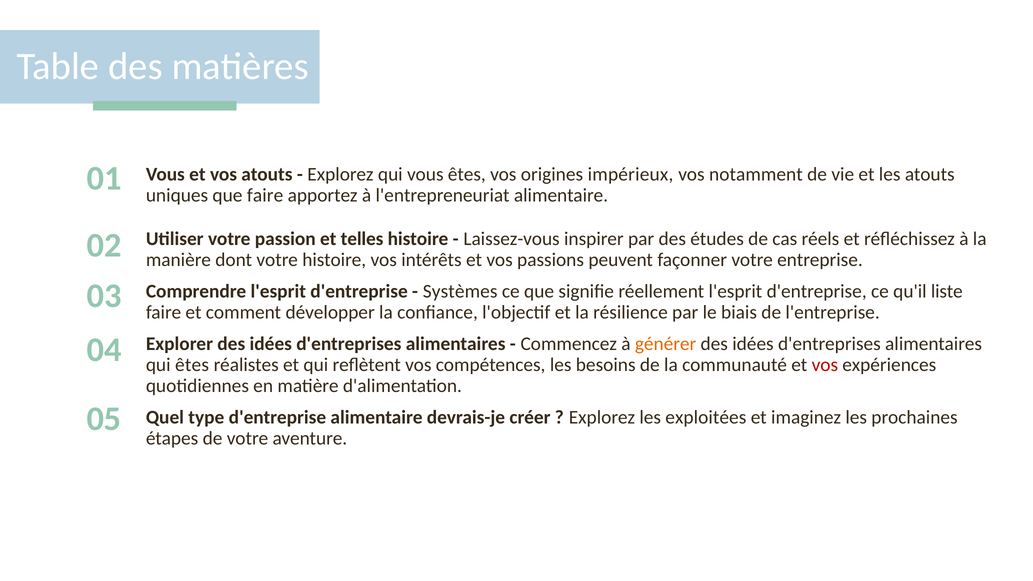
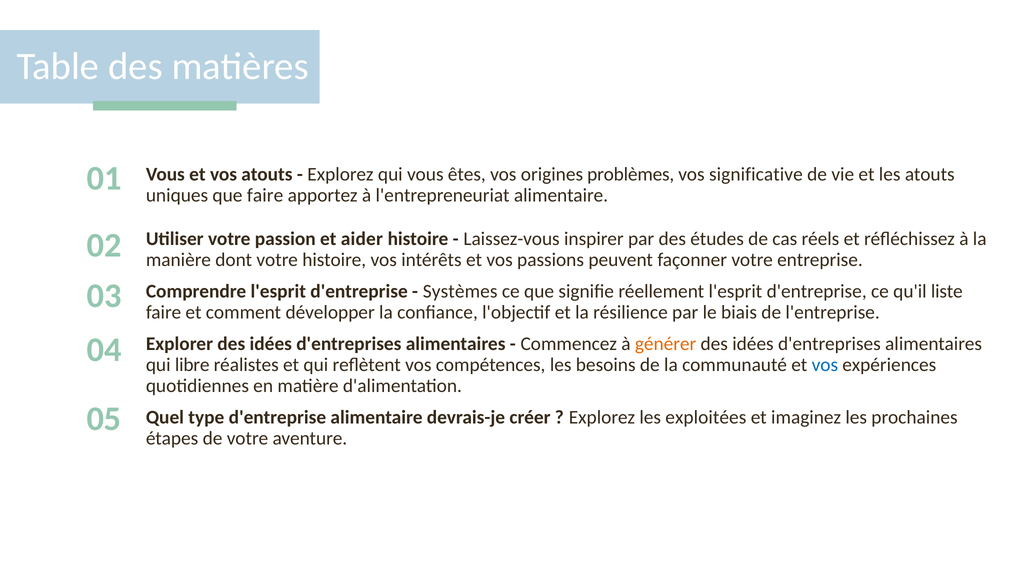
impérieux: impérieux -> problèmes
notamment: notamment -> significative
telles: telles -> aider
qui êtes: êtes -> libre
vos at (825, 365) colour: red -> blue
